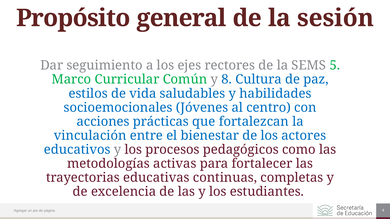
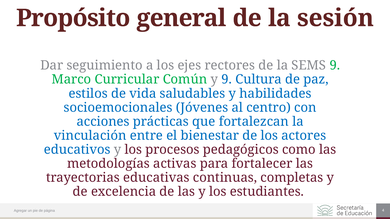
SEMS 5: 5 -> 9
y 8: 8 -> 9
